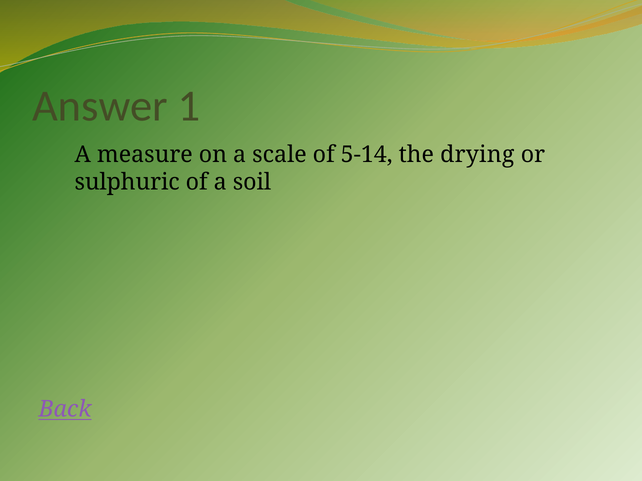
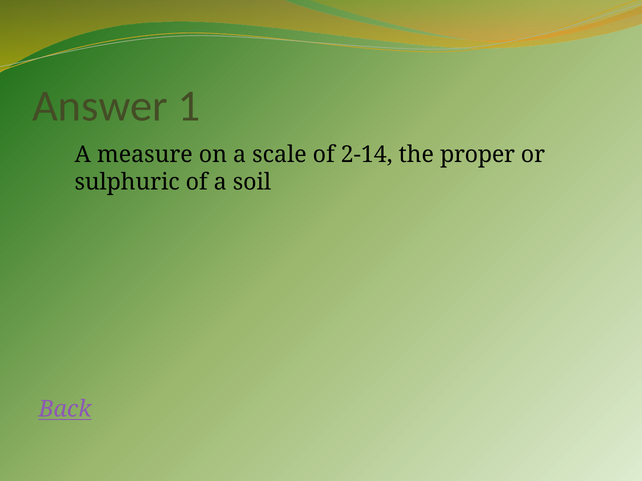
5-14: 5-14 -> 2-14
drying: drying -> proper
